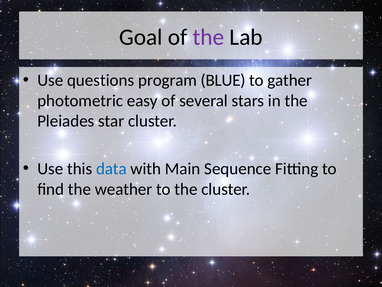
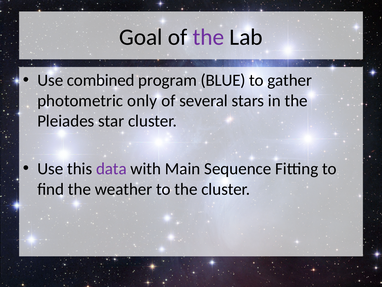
questions: questions -> combined
easy: easy -> only
data colour: blue -> purple
